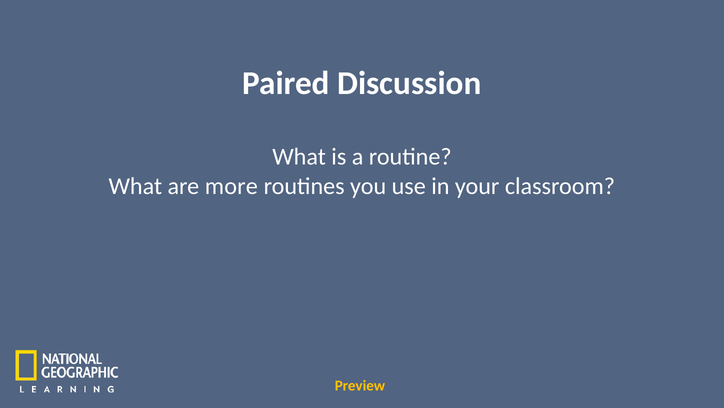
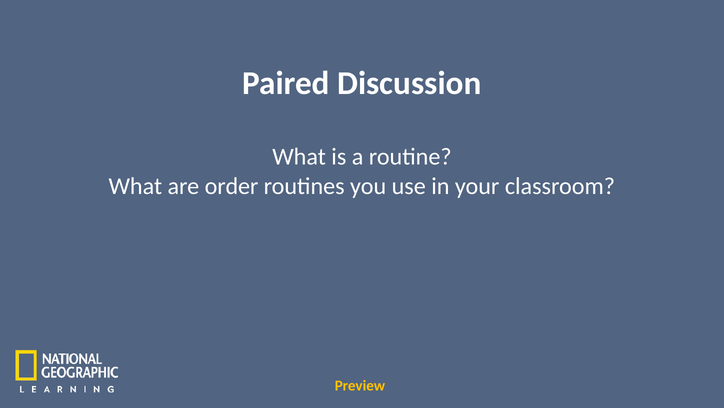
more: more -> order
